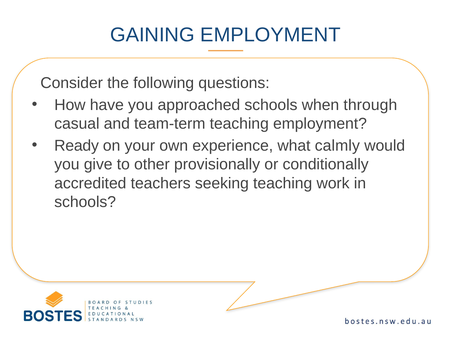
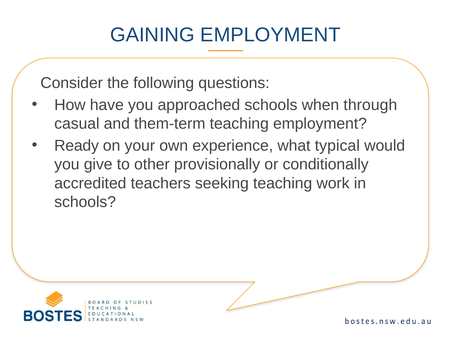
team-term: team-term -> them-term
calmly: calmly -> typical
